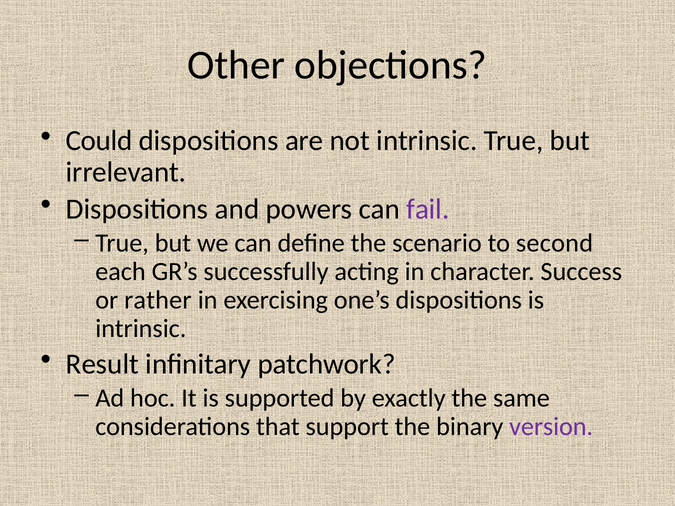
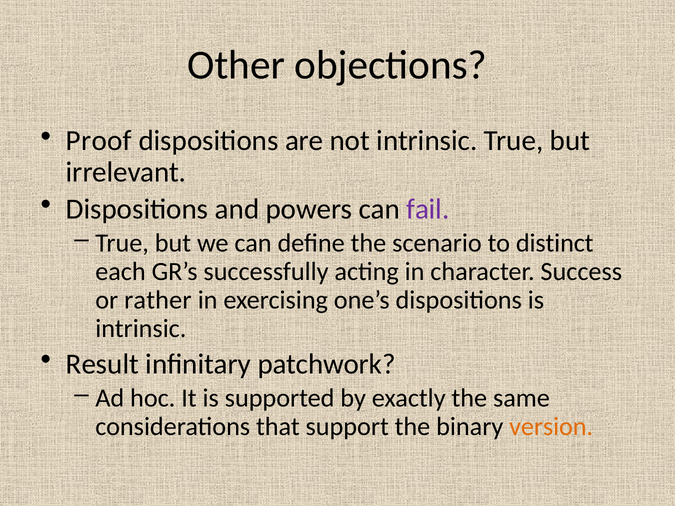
Could: Could -> Proof
second: second -> distinct
version colour: purple -> orange
